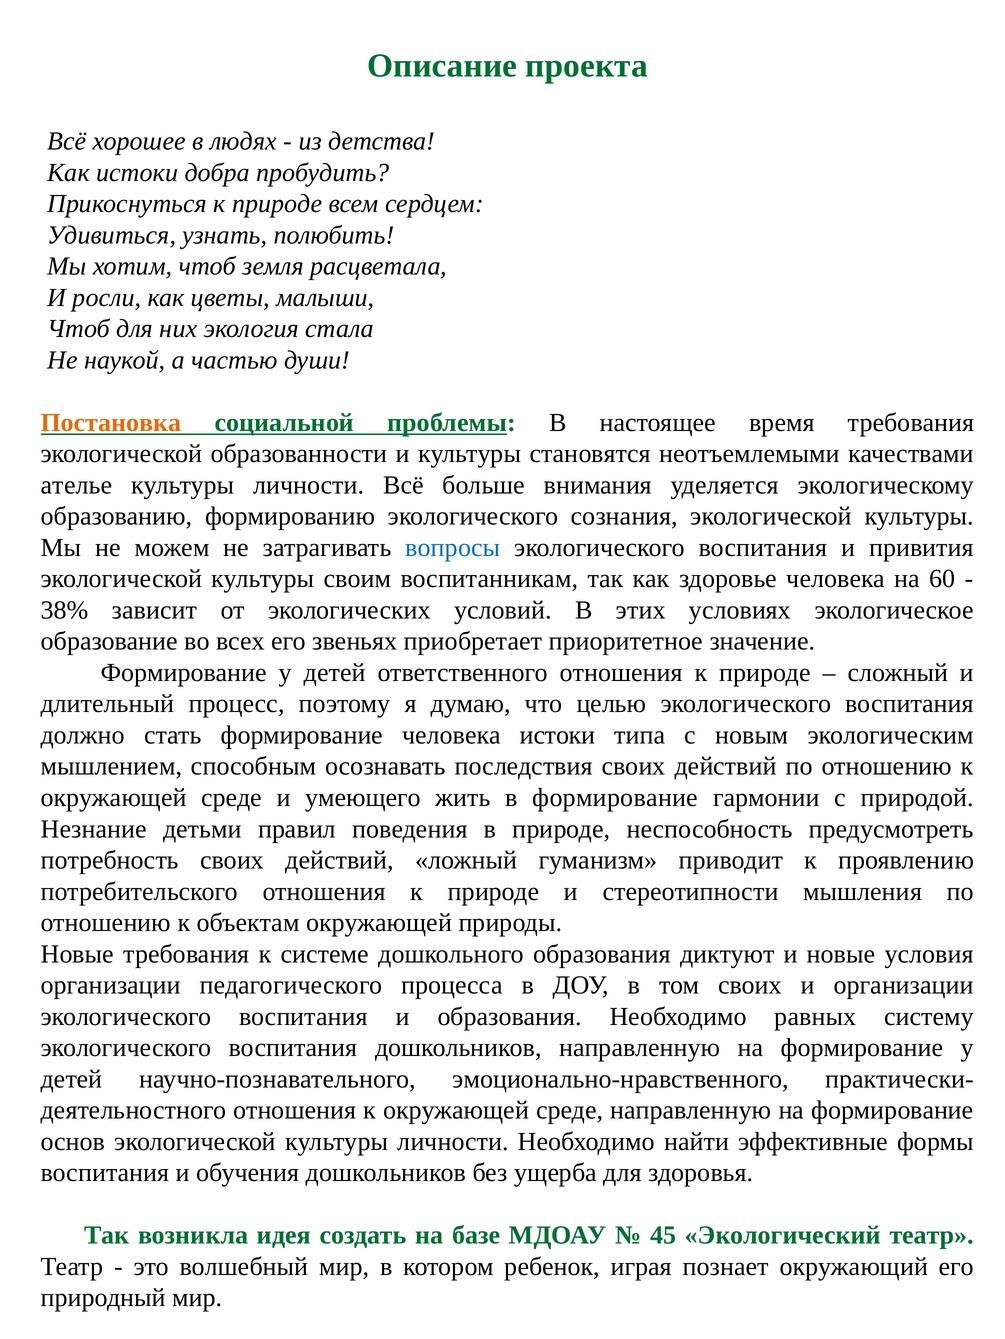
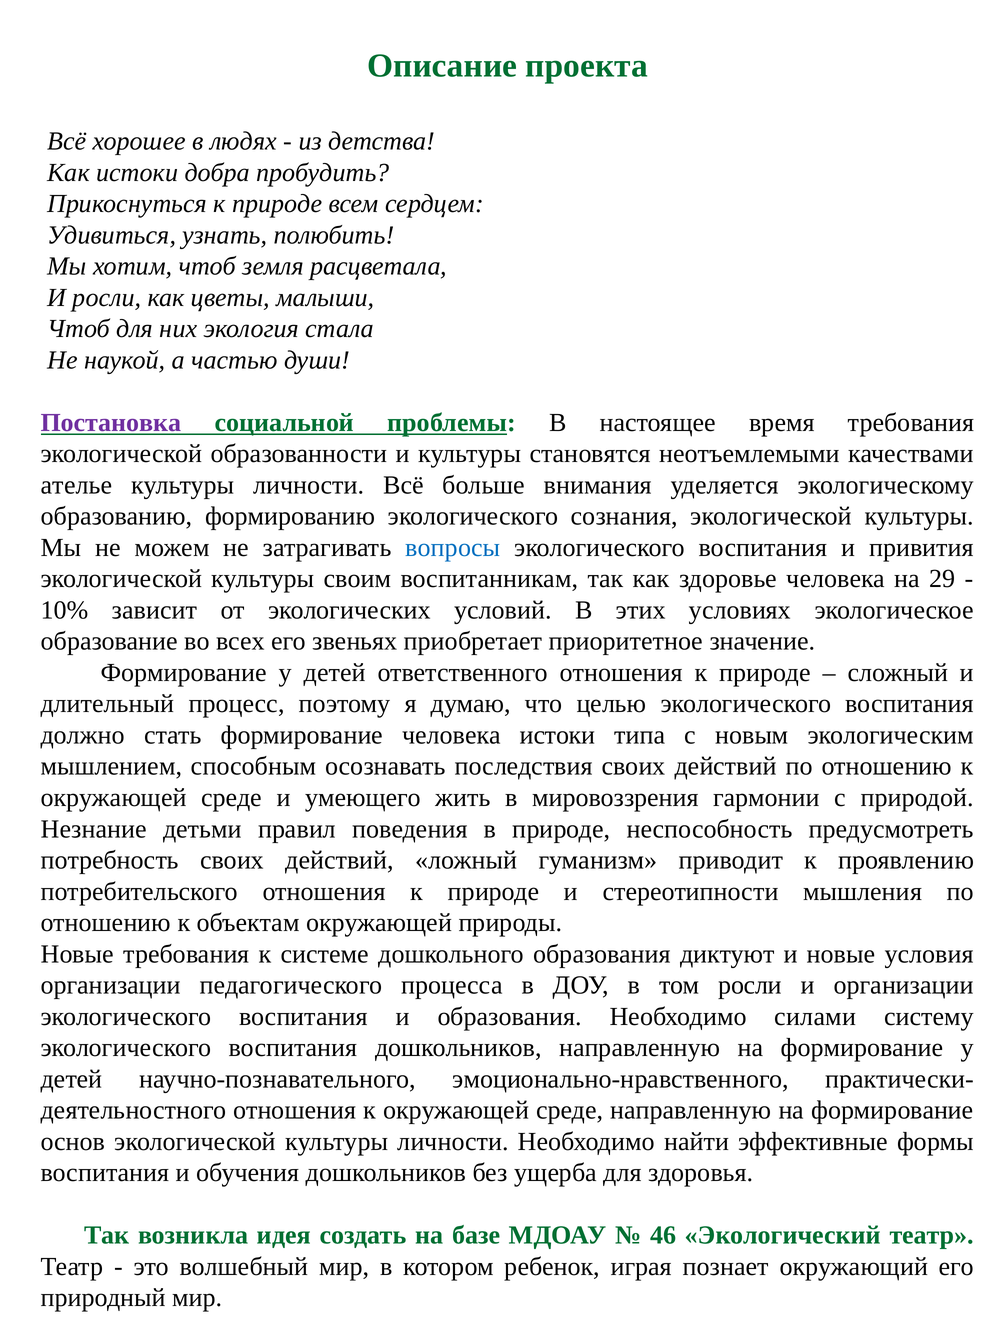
Постановка colour: orange -> purple
60: 60 -> 29
38%: 38% -> 10%
в формирование: формирование -> мировоззрения
том своих: своих -> росли
равных: равных -> силами
45: 45 -> 46
